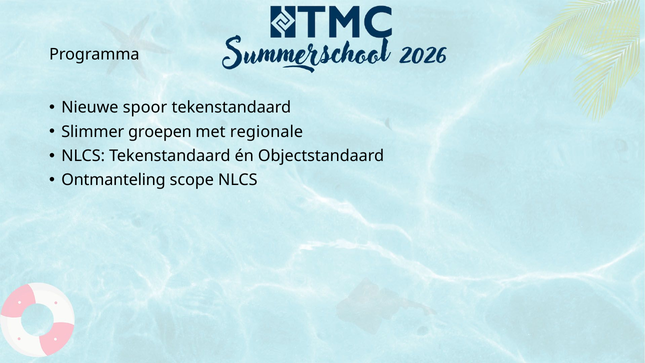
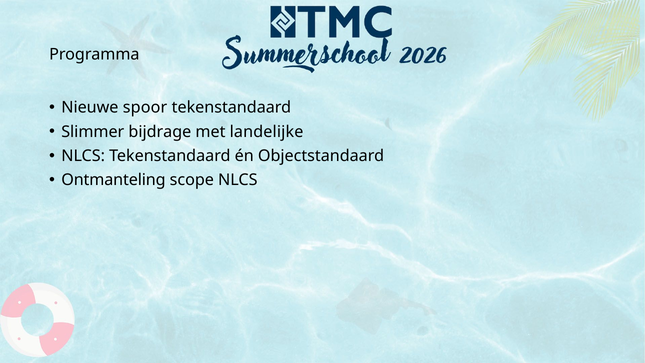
groepen: groepen -> bijdrage
regionale: regionale -> landelijke
